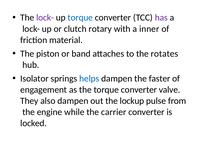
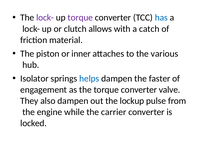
torque at (80, 18) colour: blue -> purple
has colour: purple -> blue
rotary: rotary -> allows
inner: inner -> catch
band: band -> inner
rotates: rotates -> various
